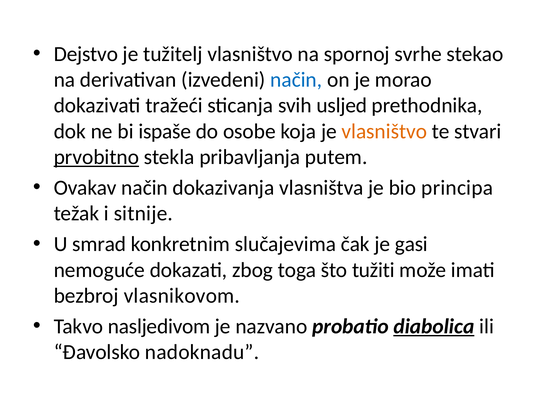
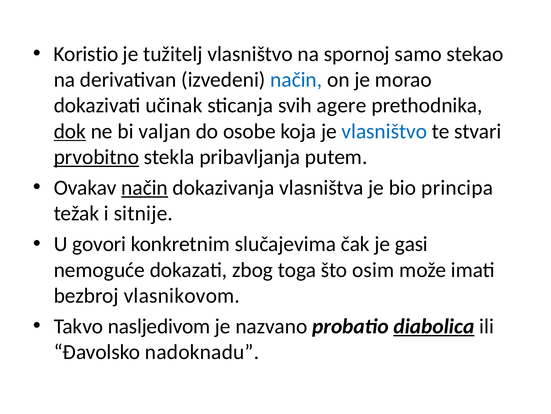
Dejstvo: Dejstvo -> Koristio
svrhe: svrhe -> samo
tražeći: tražeći -> učinak
usljed: usljed -> agere
dok underline: none -> present
ispaše: ispaše -> valjan
vlasništvo at (384, 131) colour: orange -> blue
način at (145, 187) underline: none -> present
smrad: smrad -> govori
tužiti: tužiti -> osim
